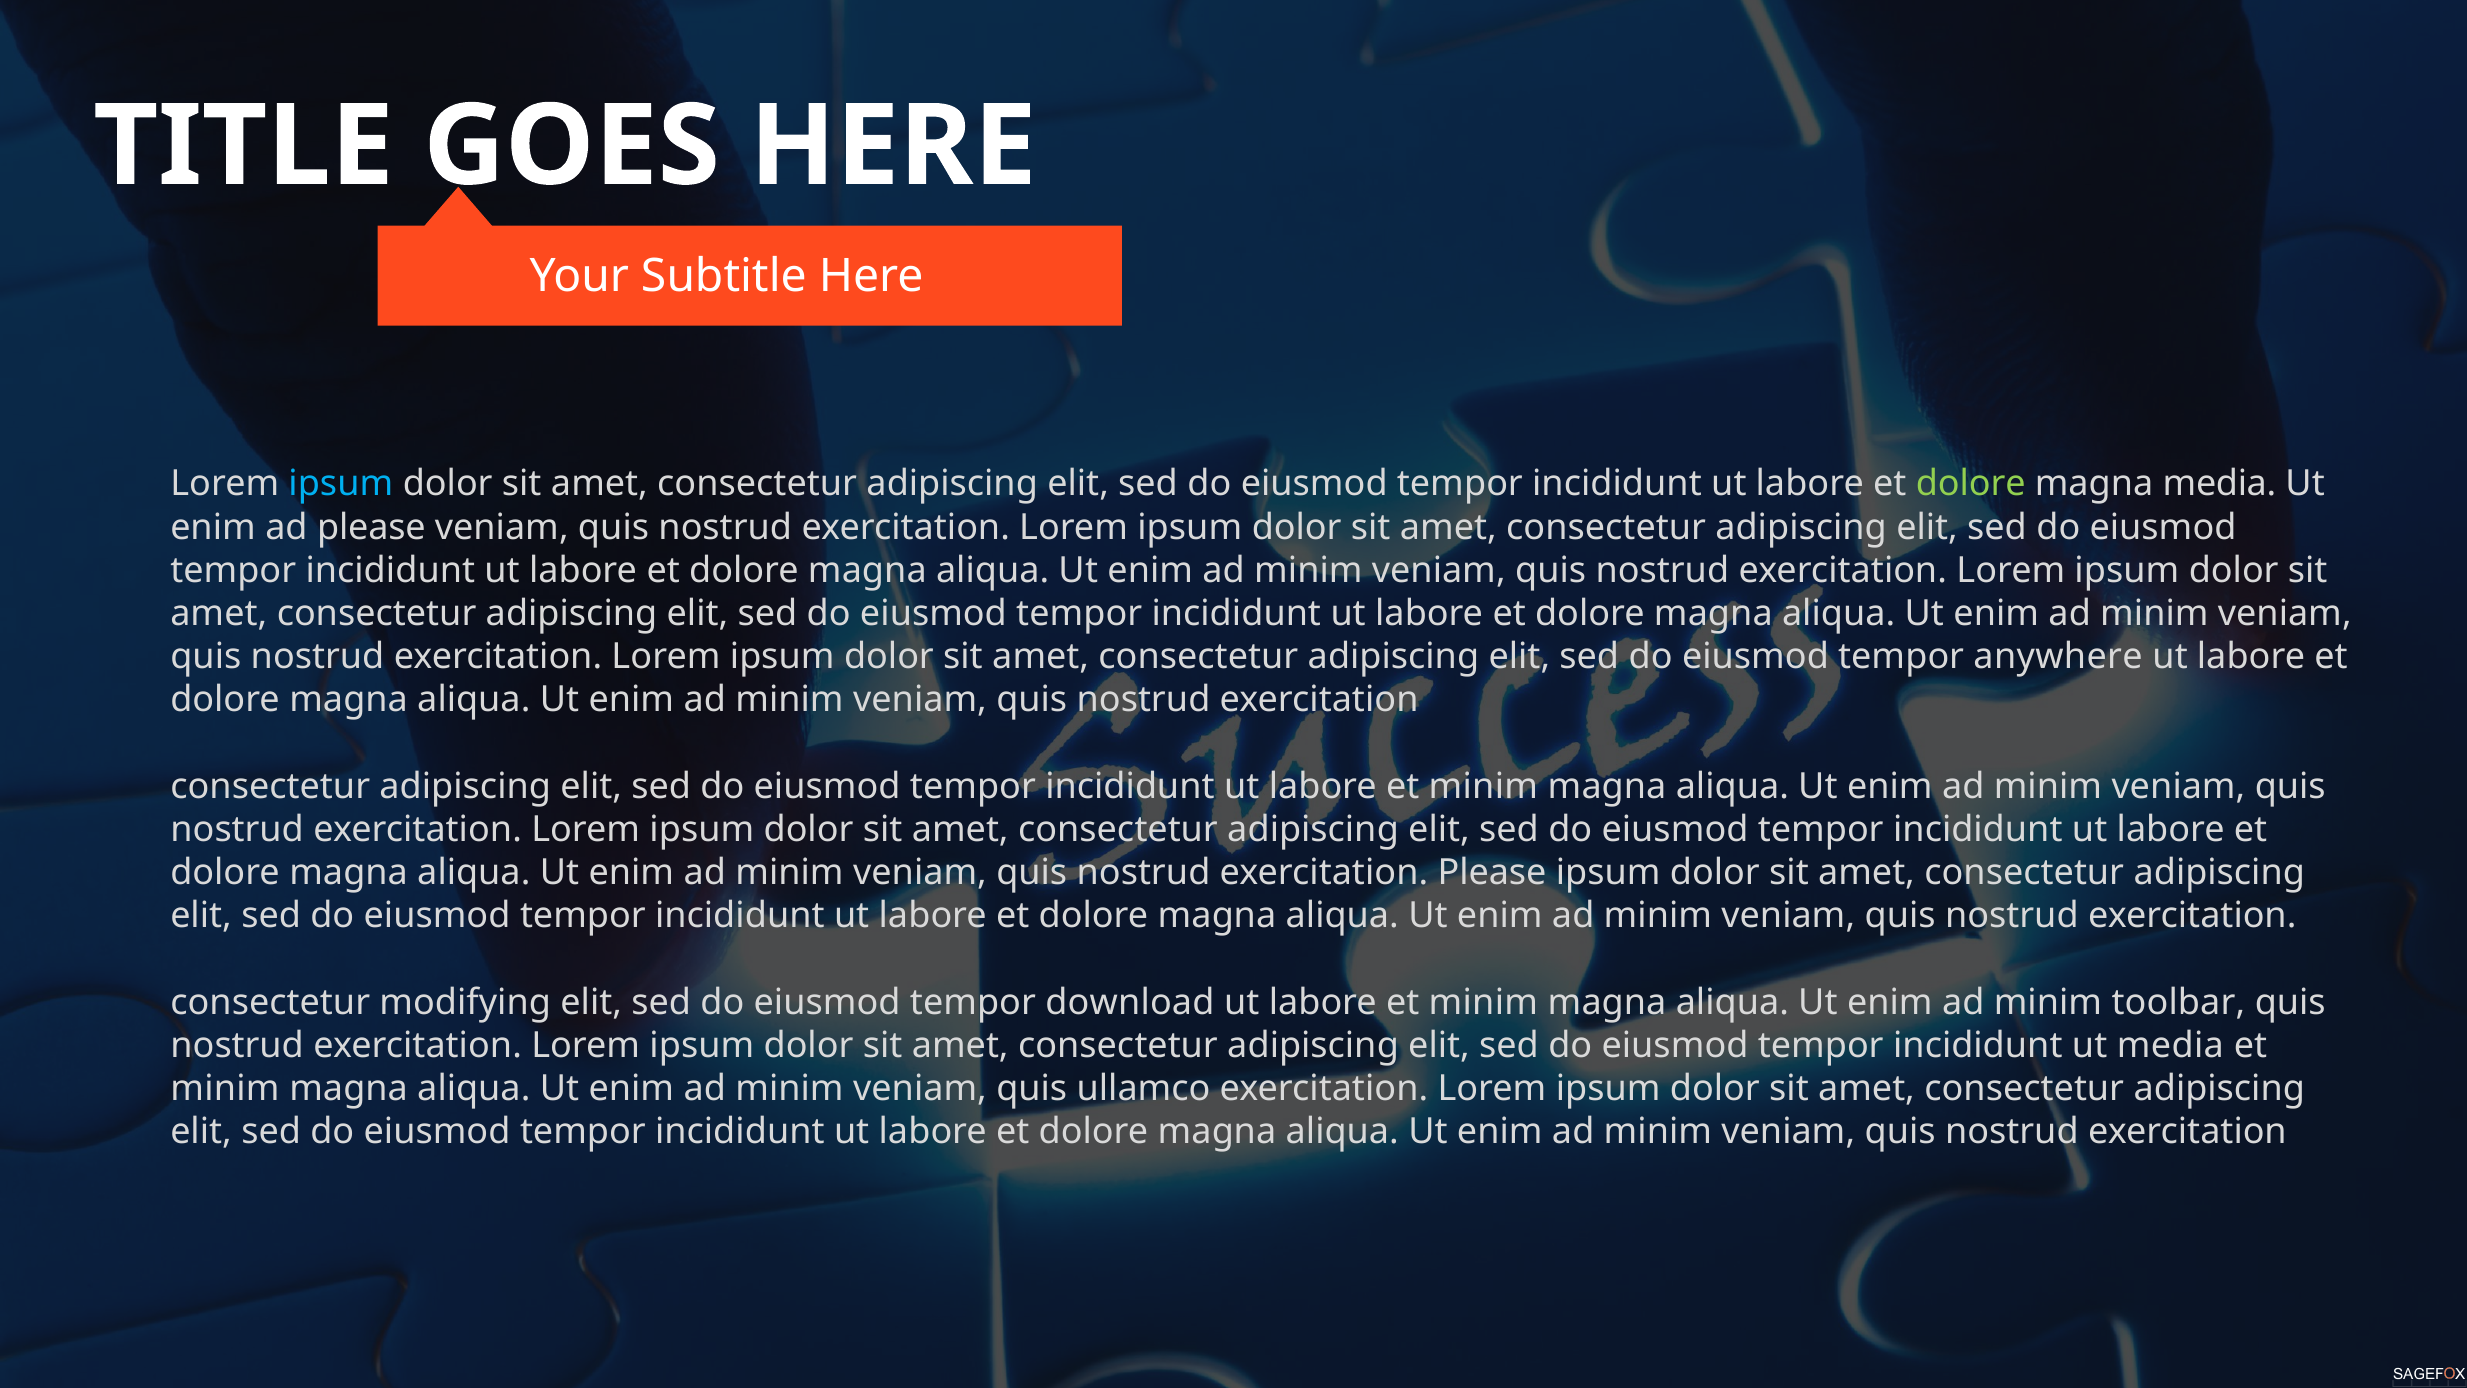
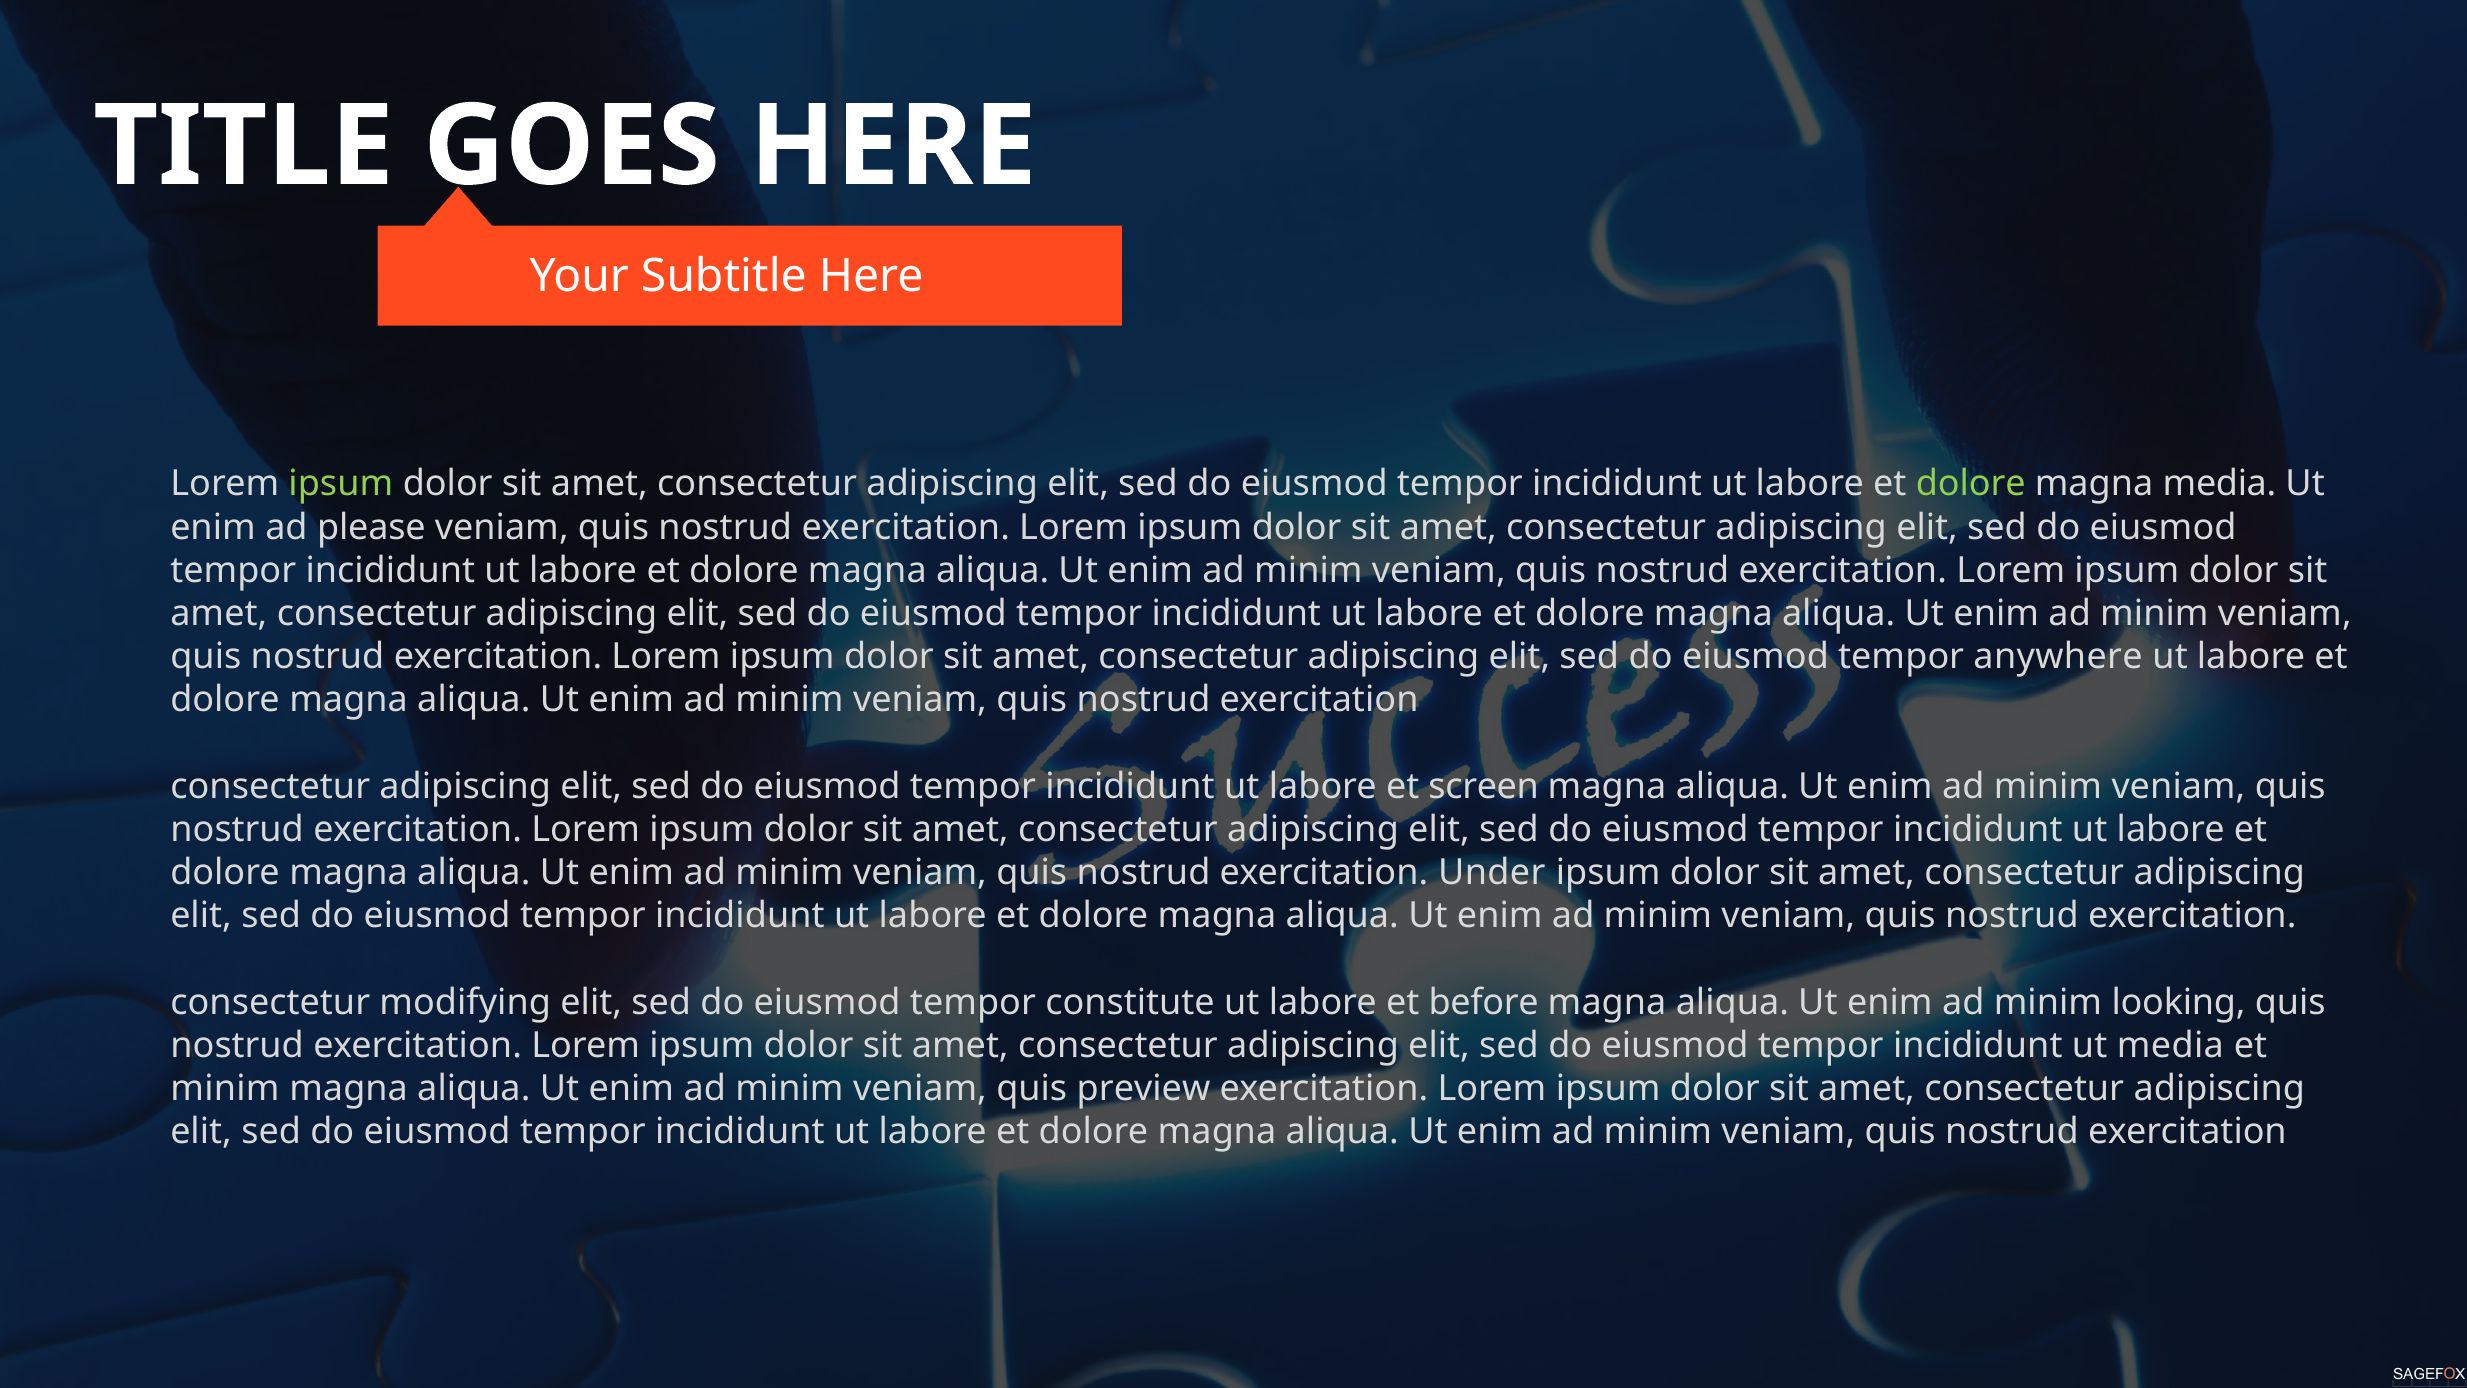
ipsum at (341, 484) colour: light blue -> light green
minim at (1483, 786): minim -> screen
exercitation Please: Please -> Under
download: download -> constitute
minim at (1483, 1002): minim -> before
toolbar: toolbar -> looking
ullamco: ullamco -> preview
